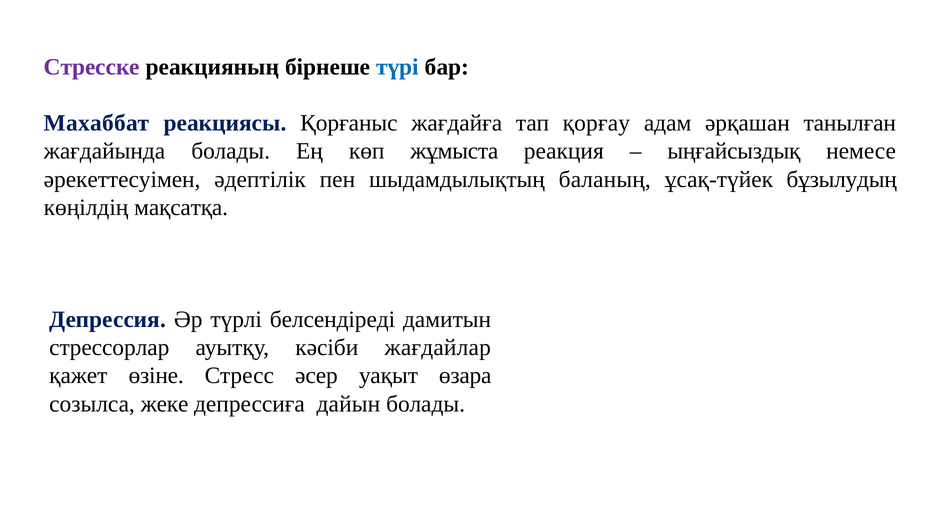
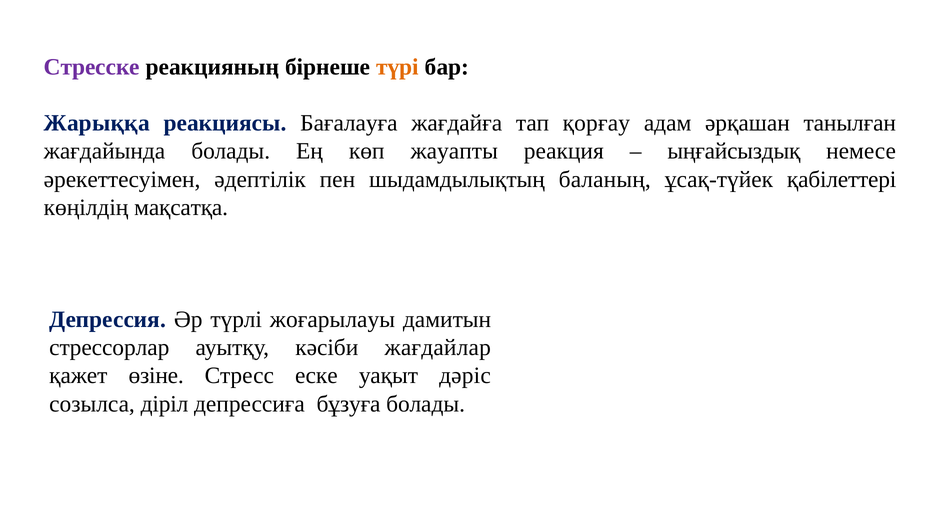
түрі colour: blue -> orange
Махаббат: Махаббат -> Жарыққа
Қорғаныс: Қорғаныс -> Бағалауға
жұмыста: жұмыста -> жауапты
бұзылудың: бұзылудың -> қабілеттері
белсендіреді: белсендіреді -> жоғарылауы
әсер: әсер -> еске
өзара: өзара -> дәріс
жеке: жеке -> діріл
дайын: дайын -> бұзуға
